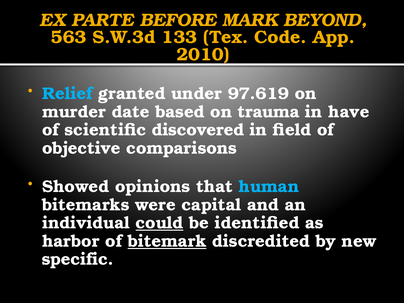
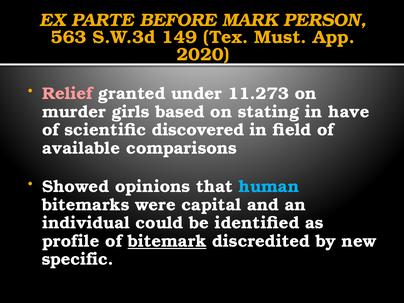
BEYOND: BEYOND -> PERSON
133: 133 -> 149
Code: Code -> Must
2010: 2010 -> 2020
Relief colour: light blue -> pink
97.619: 97.619 -> 11.273
date: date -> girls
trauma: trauma -> stating
objective: objective -> available
could underline: present -> none
harbor: harbor -> profile
